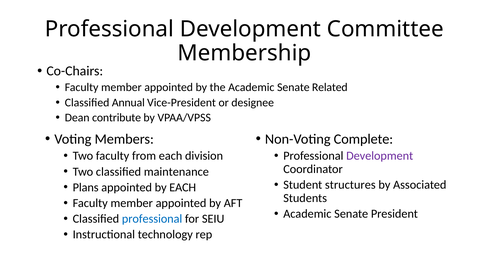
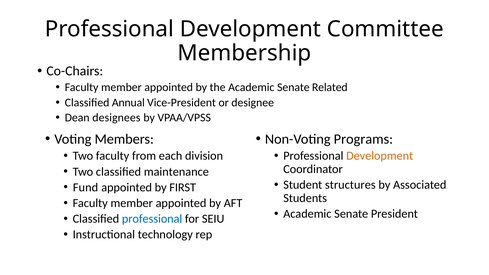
contribute: contribute -> designees
Complete: Complete -> Programs
Development at (380, 156) colour: purple -> orange
Plans: Plans -> Fund
by EACH: EACH -> FIRST
